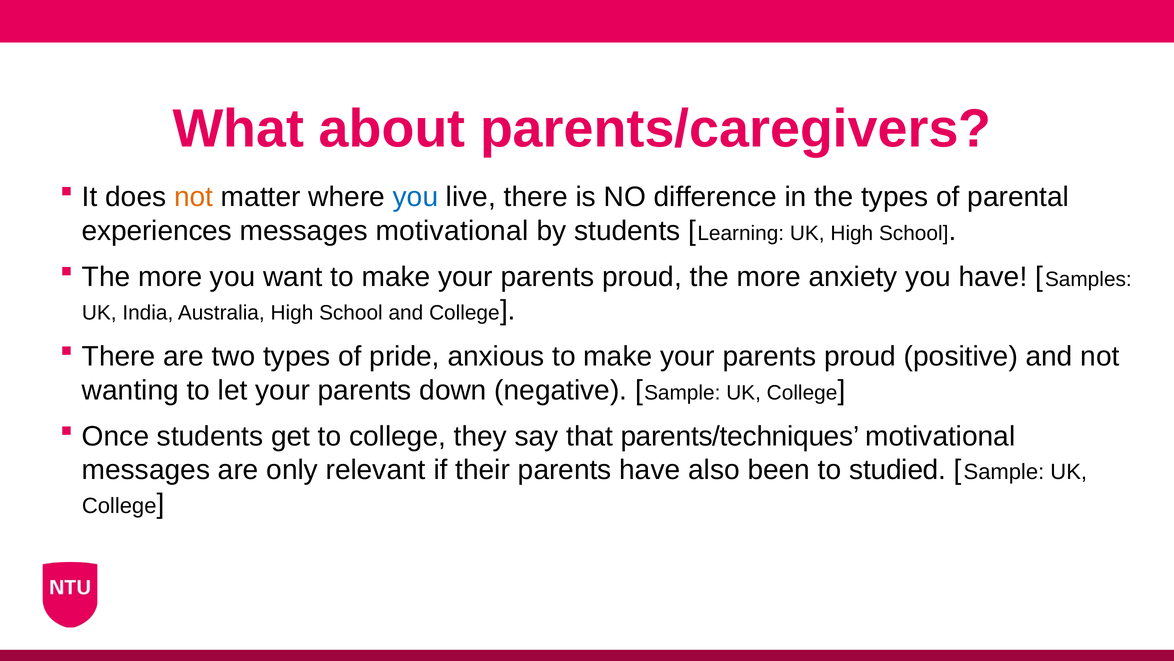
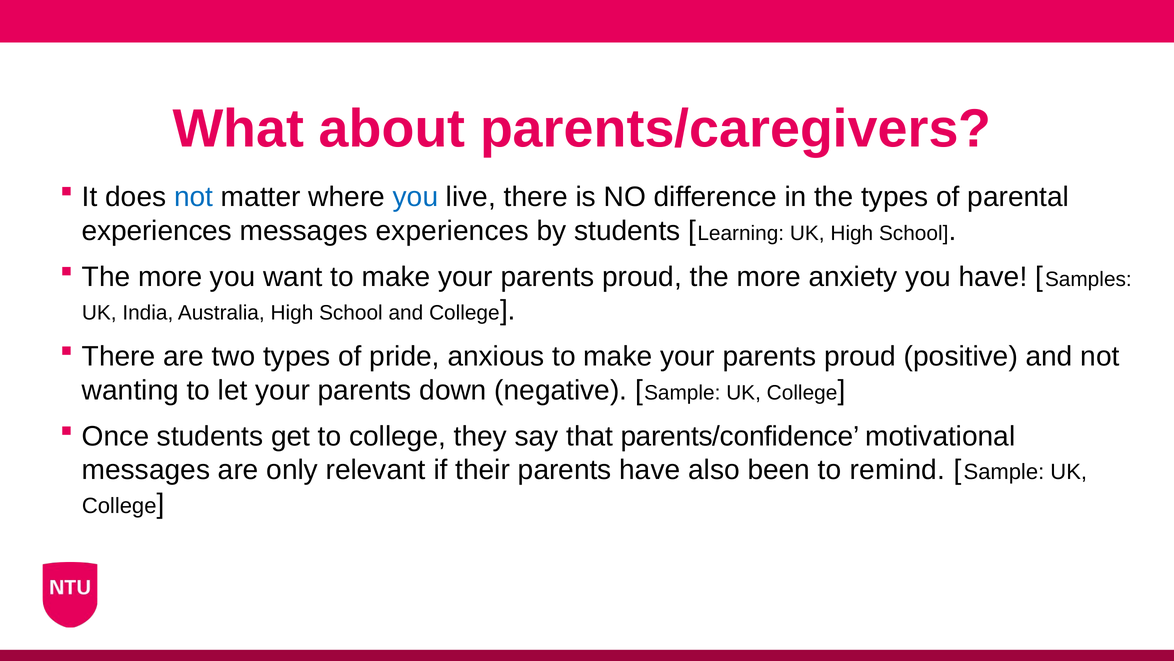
not at (194, 197) colour: orange -> blue
messages motivational: motivational -> experiences
parents/techniques: parents/techniques -> parents/confidence
studied: studied -> remind
